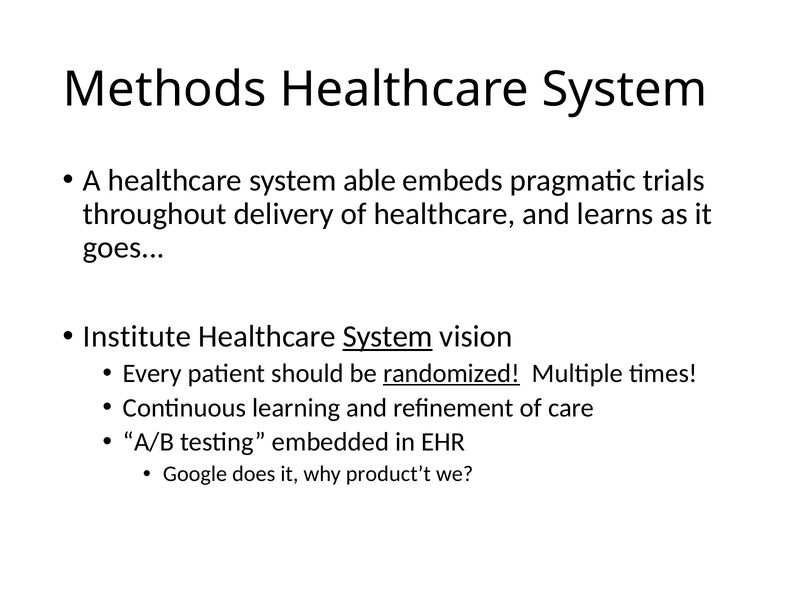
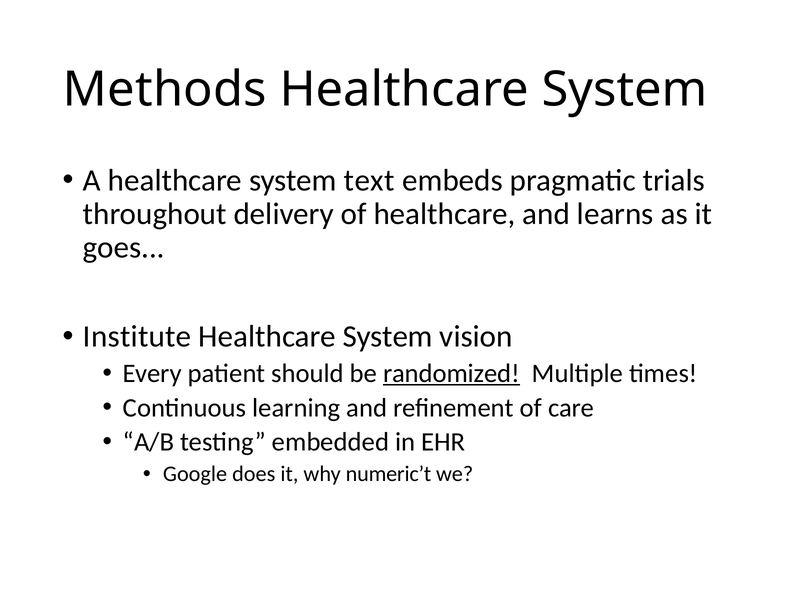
able: able -> text
System at (388, 337) underline: present -> none
product’t: product’t -> numeric’t
